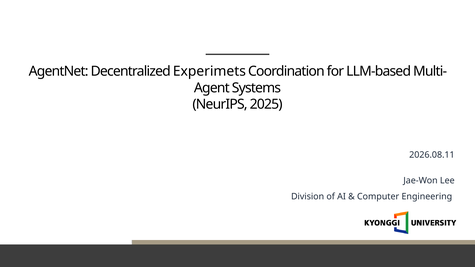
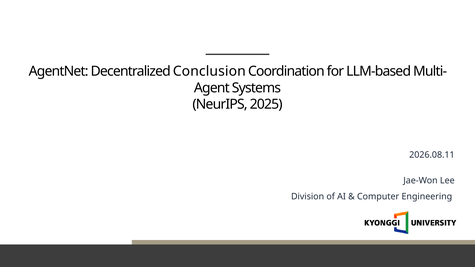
Experimets: Experimets -> Conclusion
